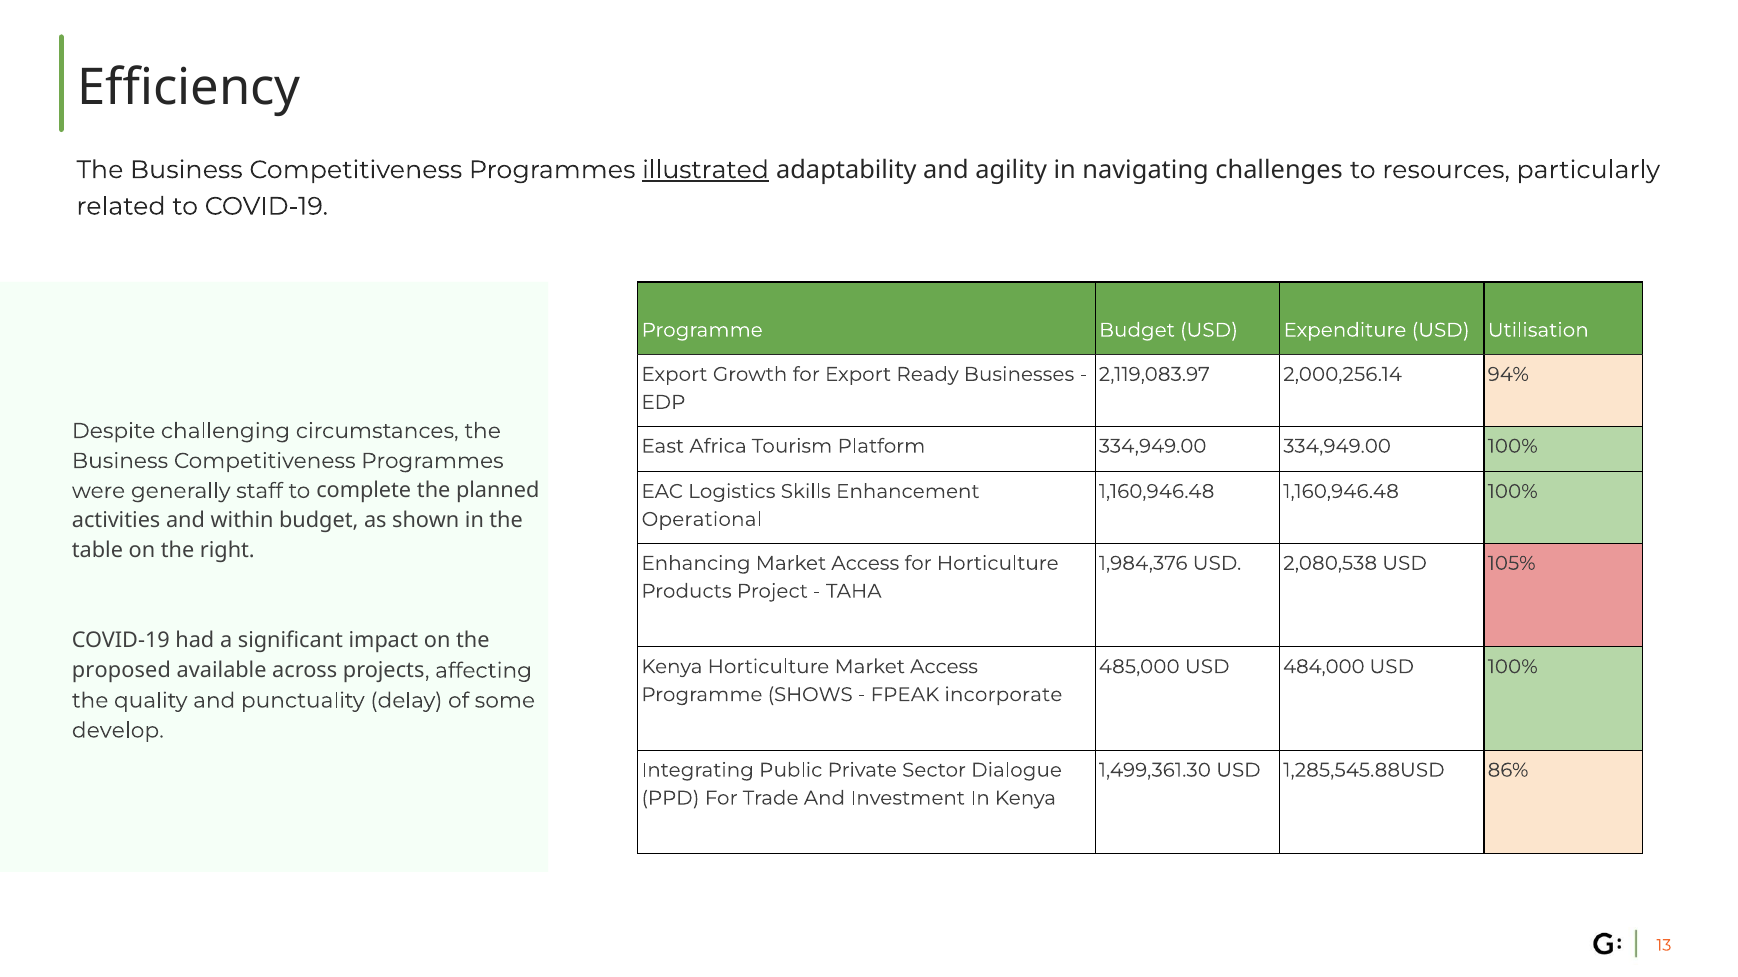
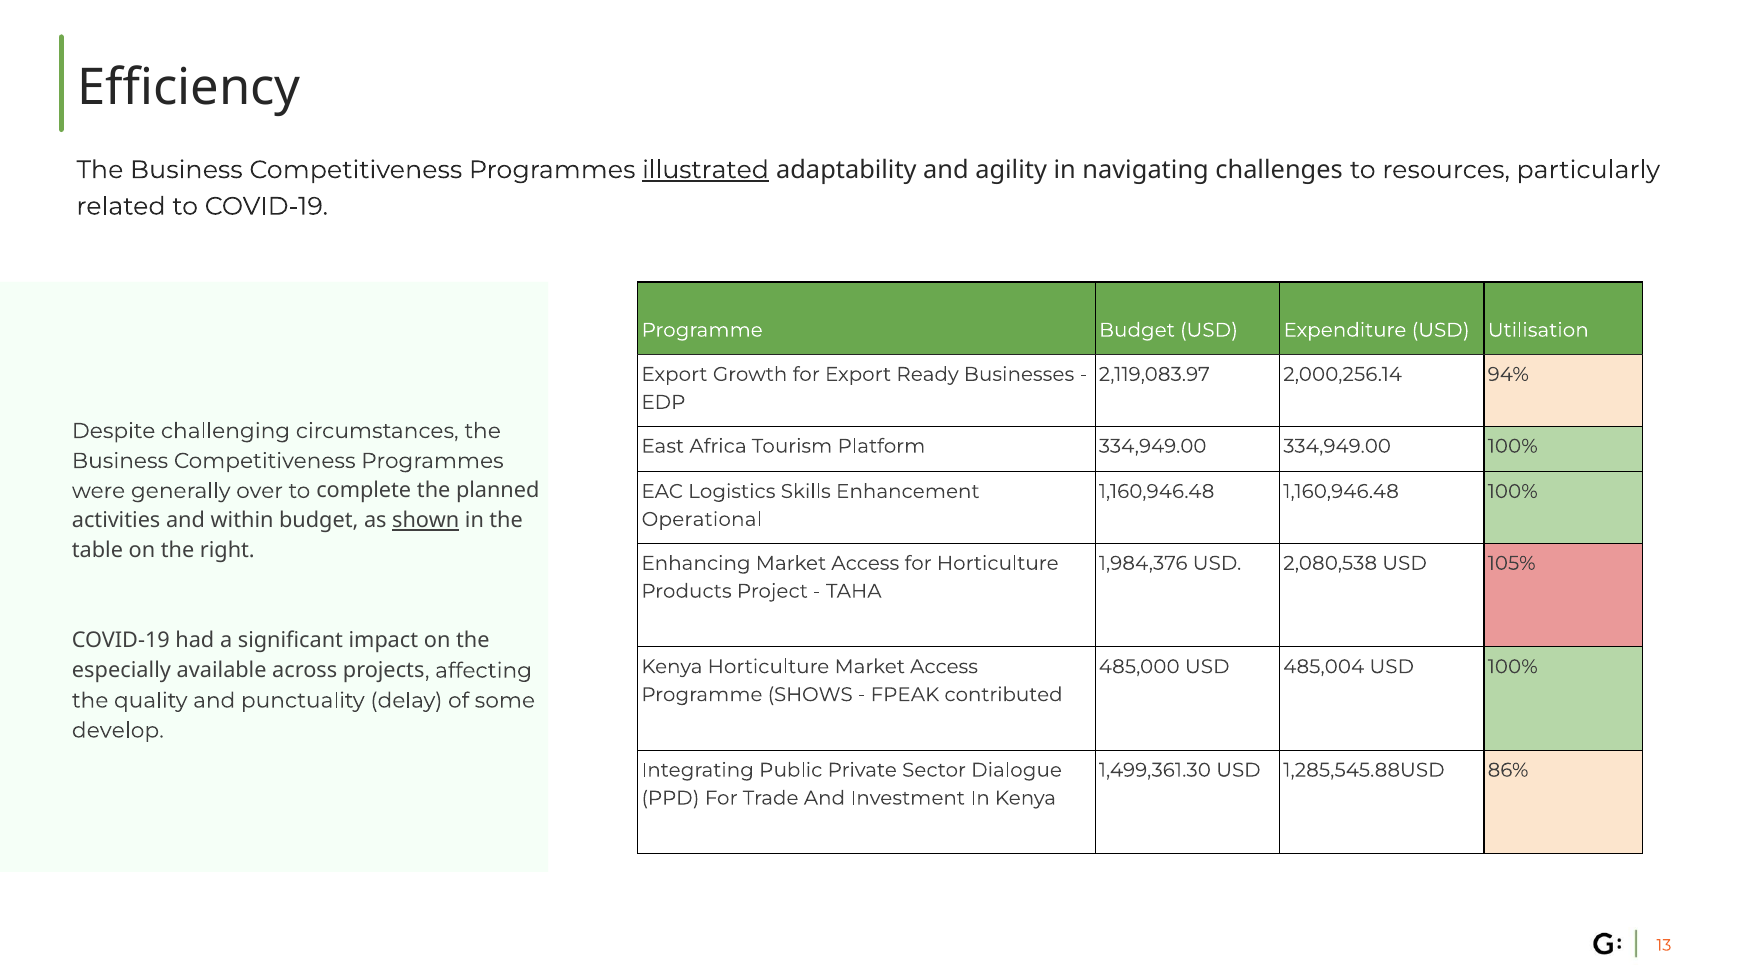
staff: staff -> over
shown underline: none -> present
484,000: 484,000 -> 485,004
proposed: proposed -> especially
incorporate: incorporate -> contributed
